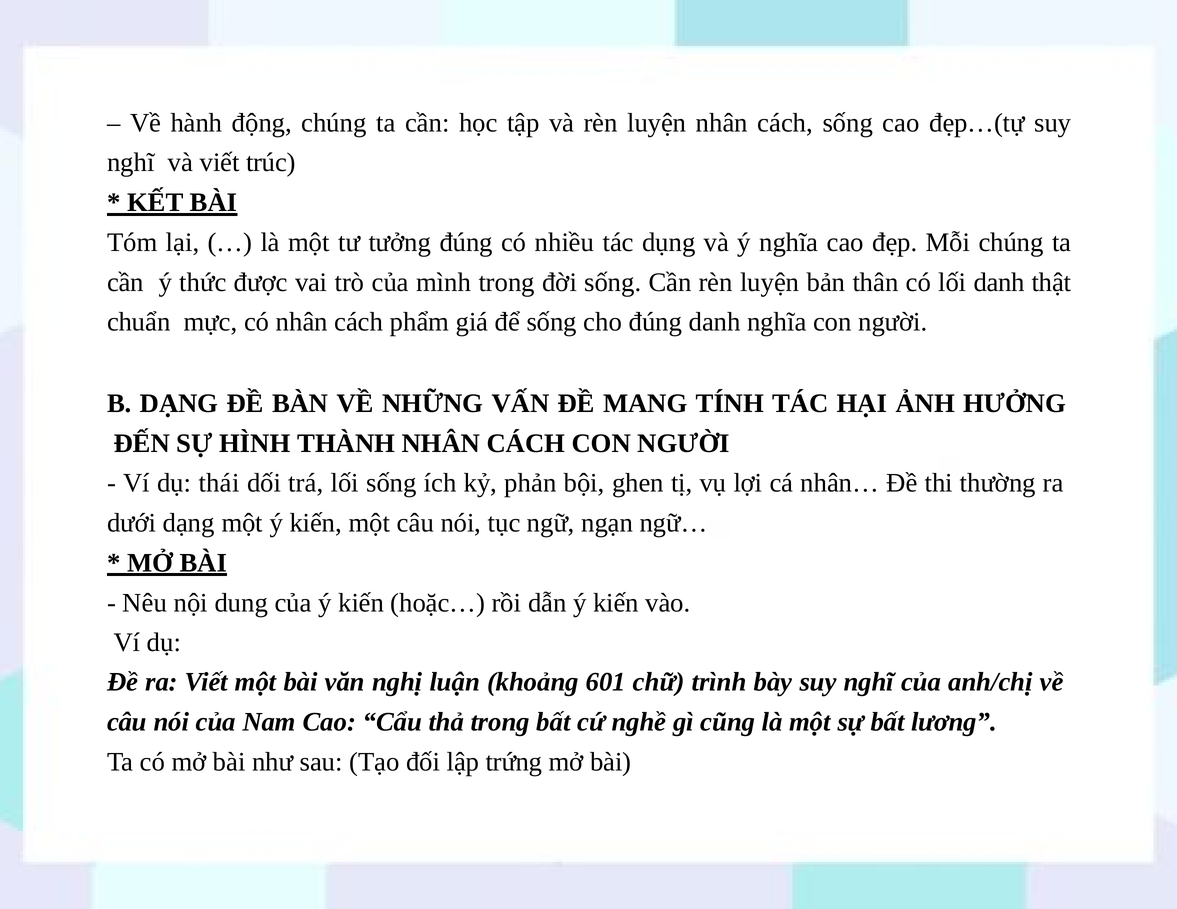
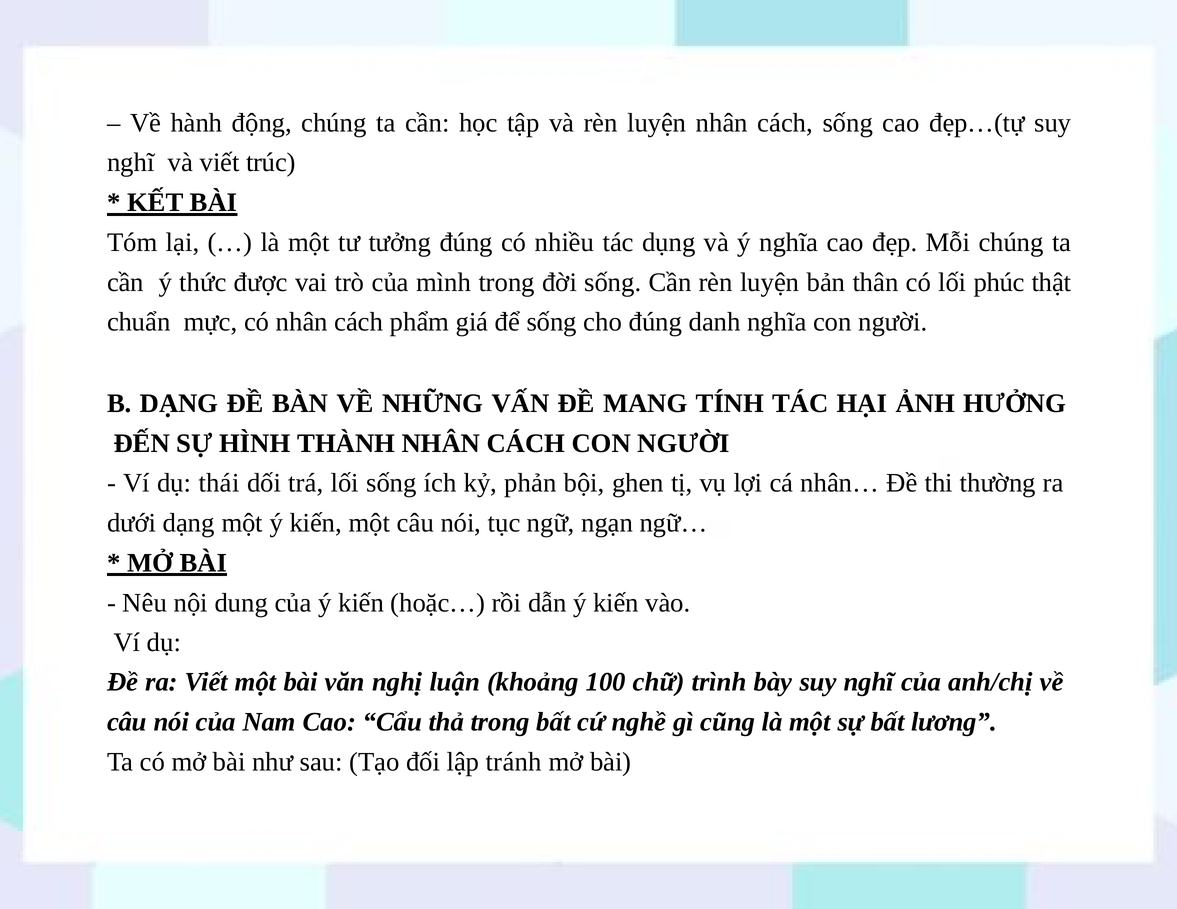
lối danh: danh -> phúc
601: 601 -> 100
trứng: trứng -> tránh
